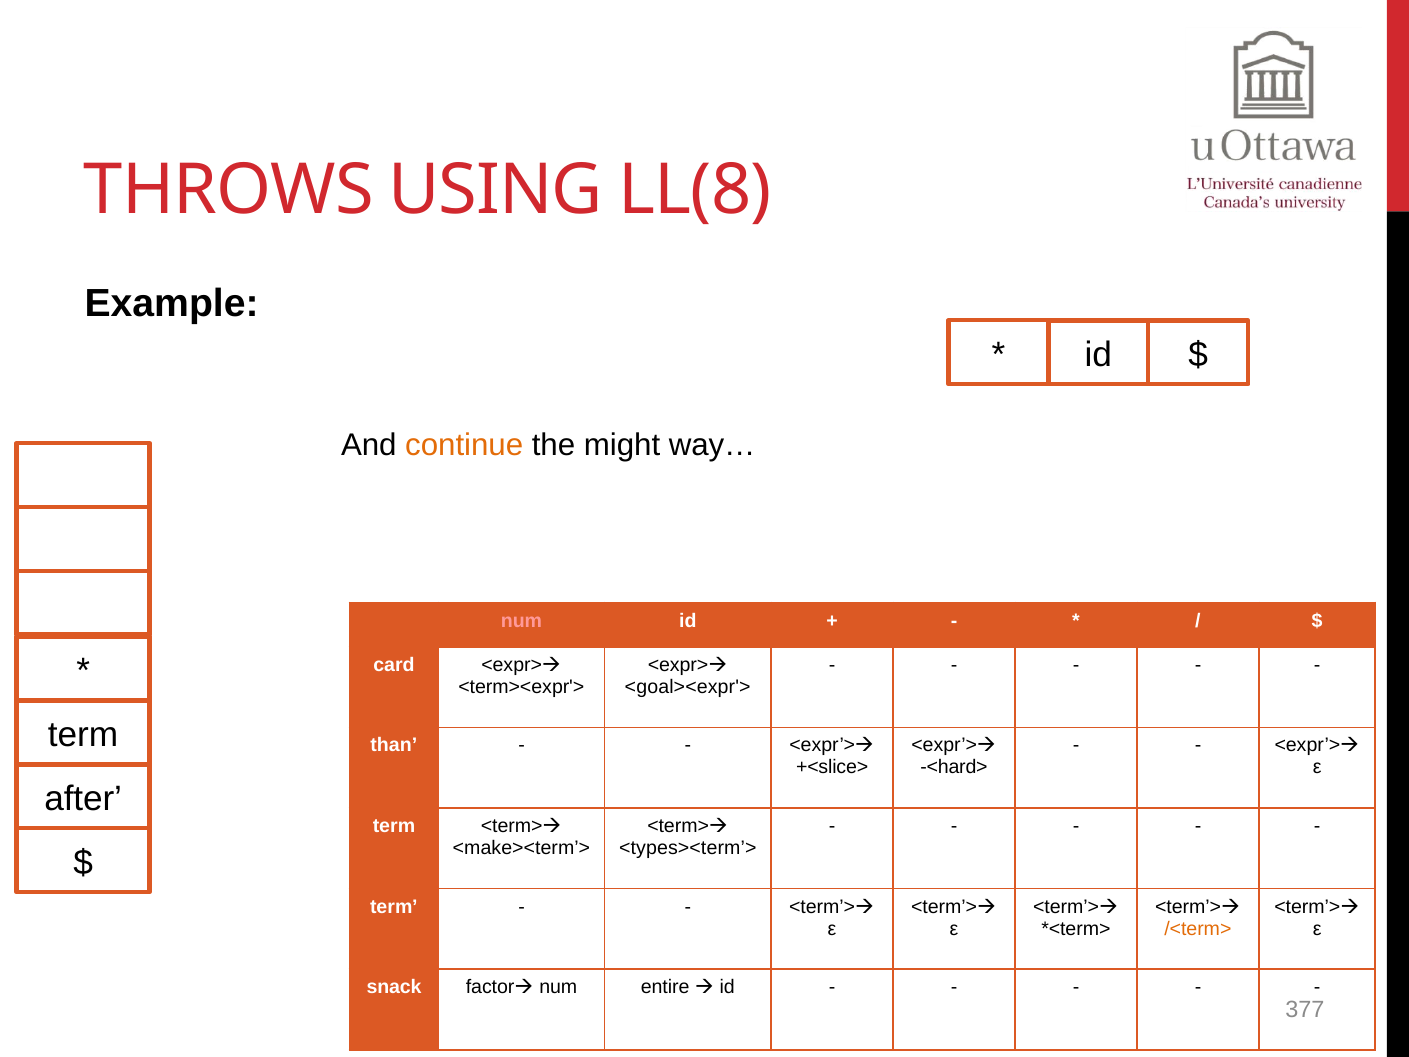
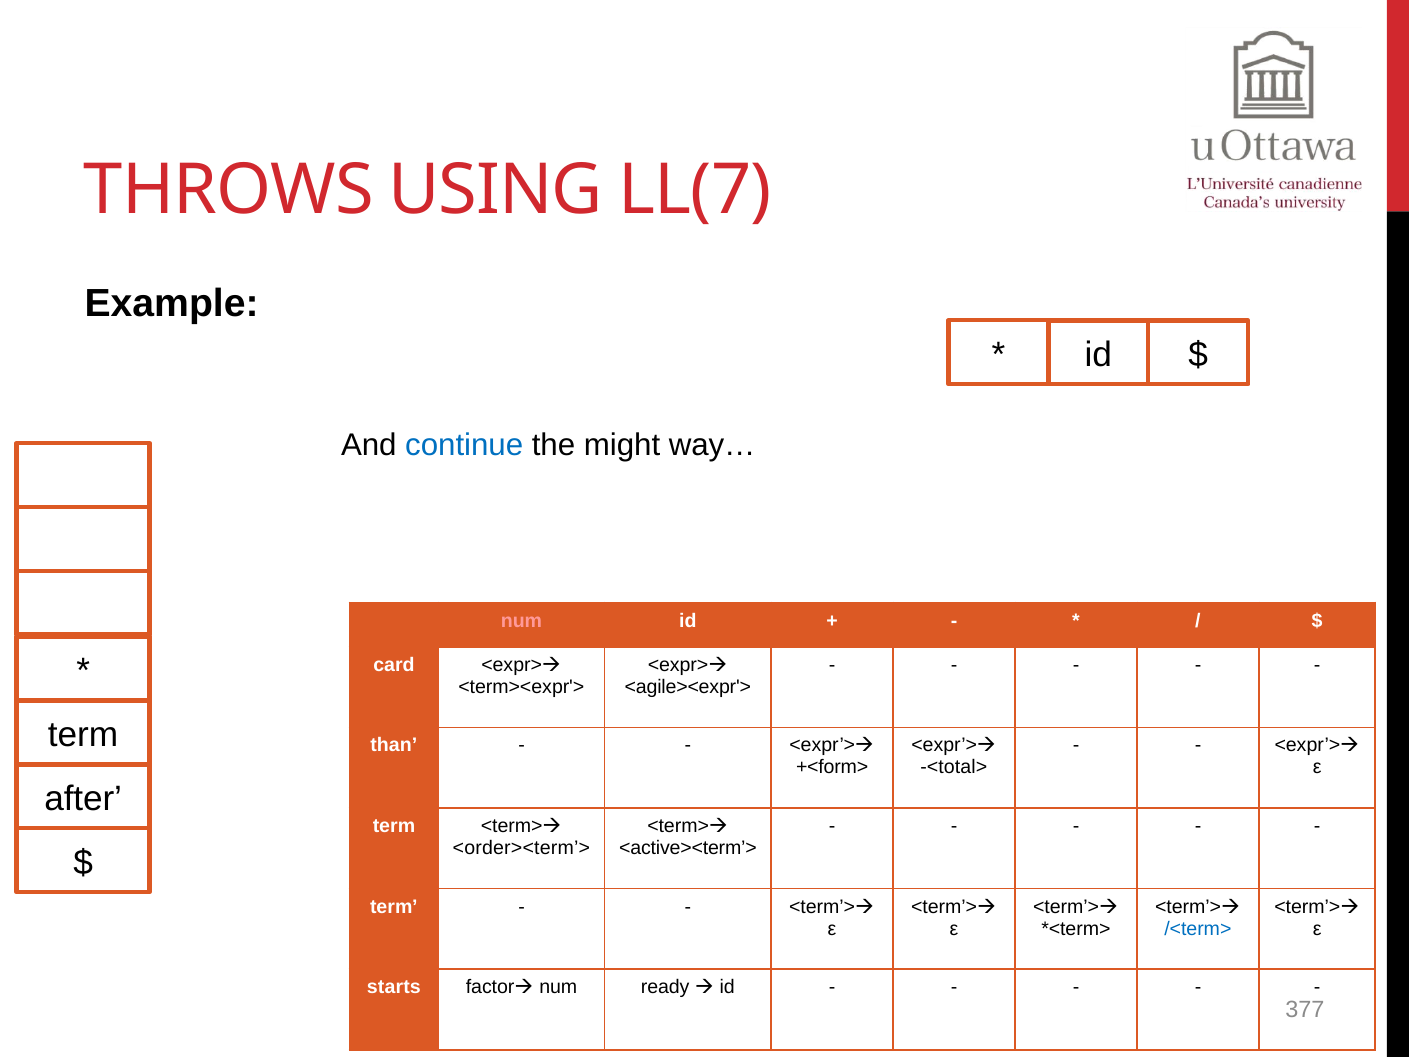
LL(8: LL(8 -> LL(7
continue colour: orange -> blue
<goal><expr'>: <goal><expr'> -> <agile><expr'>
+<slice>: +<slice> -> +<form>
-<hard>: -<hard> -> -<total>
<make><term’>: <make><term’> -> <order><term’>
<types><term’>: <types><term’> -> <active><term’>
/<term> colour: orange -> blue
snack: snack -> starts
entire: entire -> ready
